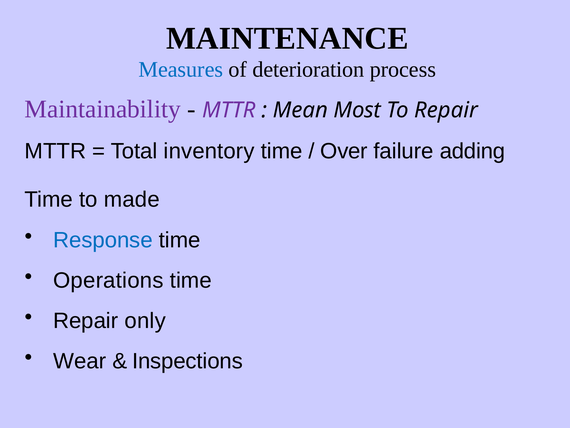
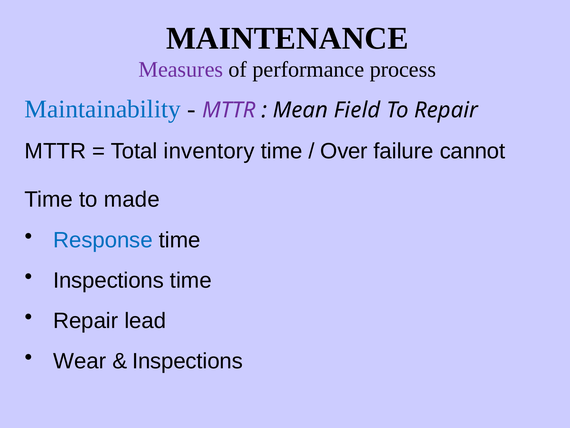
Measures colour: blue -> purple
deterioration: deterioration -> performance
Maintainability colour: purple -> blue
Most: Most -> Field
adding: adding -> cannot
Operations at (108, 280): Operations -> Inspections
only: only -> lead
